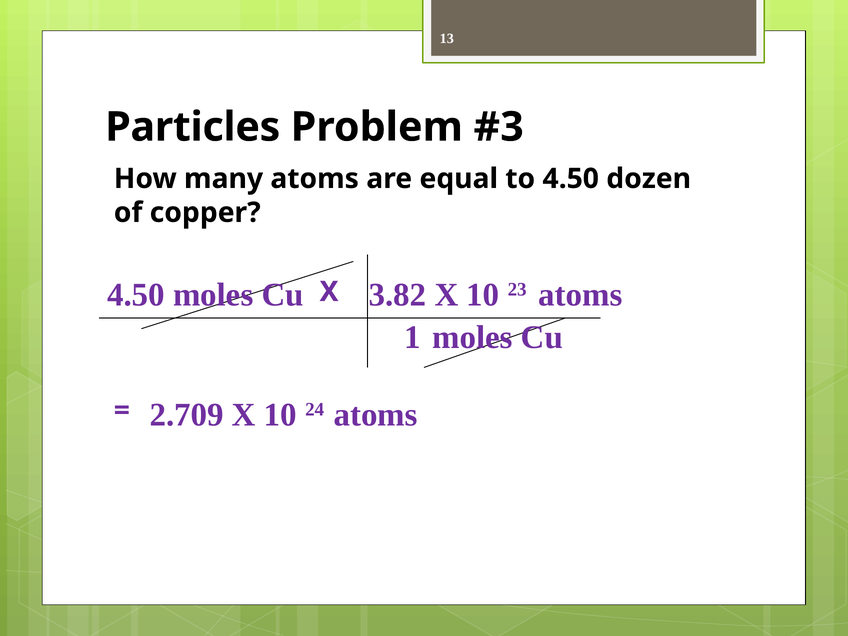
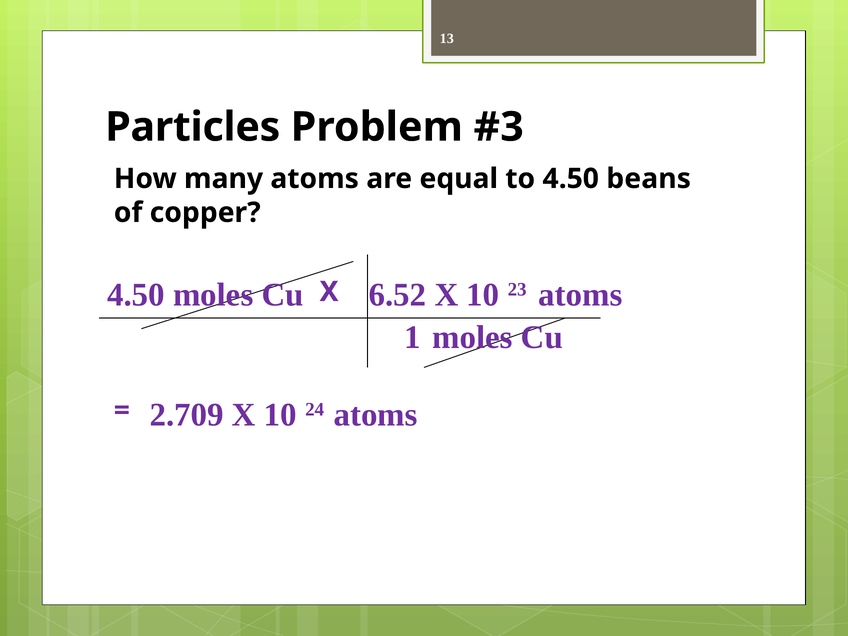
dozen: dozen -> beans
3.82: 3.82 -> 6.52
